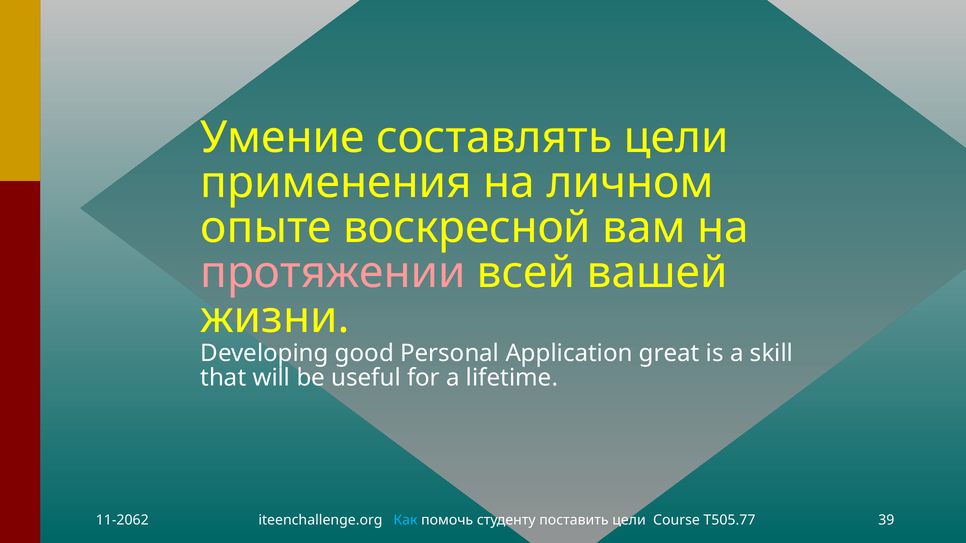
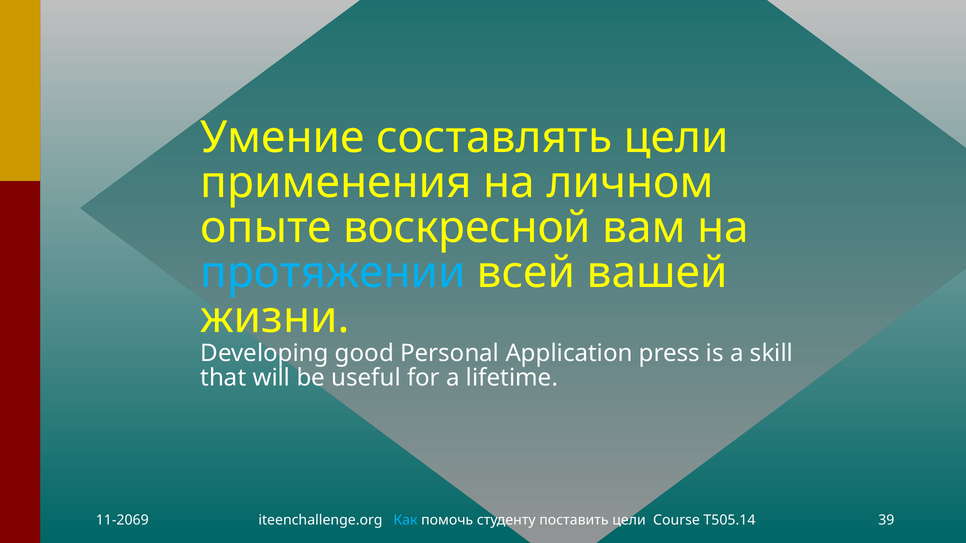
протяжении colour: pink -> light blue
great: great -> press
11-2062: 11-2062 -> 11-2069
T505.77: T505.77 -> T505.14
